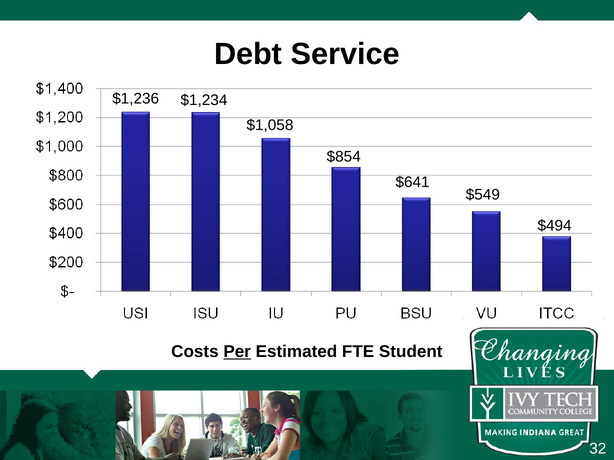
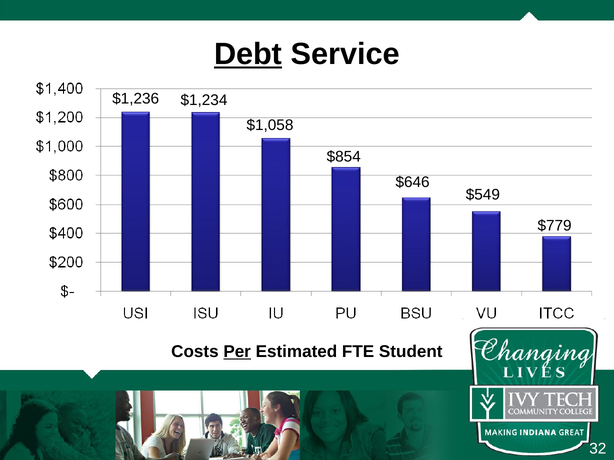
Debt underline: none -> present
$641: $641 -> $646
$494: $494 -> $779
